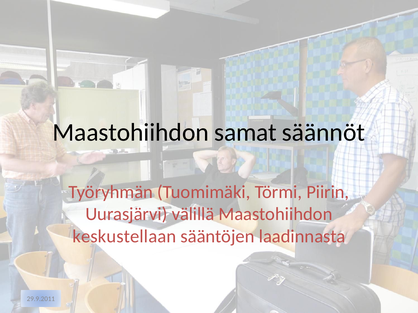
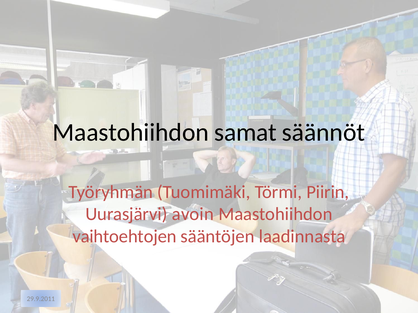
välillä: välillä -> avoin
keskustellaan: keskustellaan -> vaihtoehtojen
